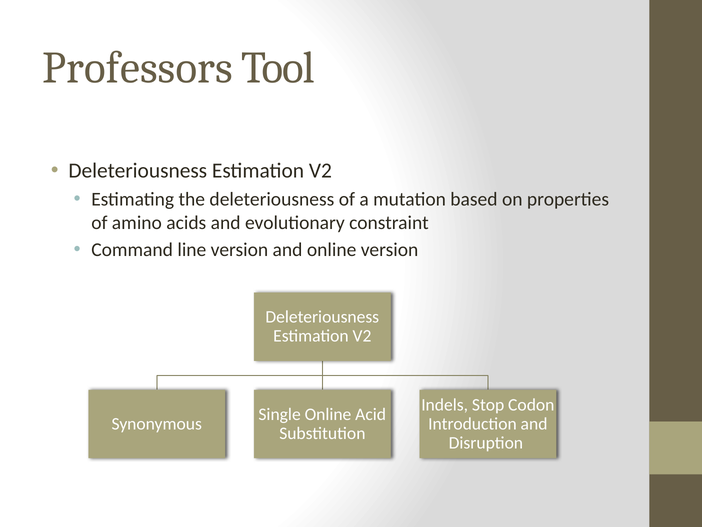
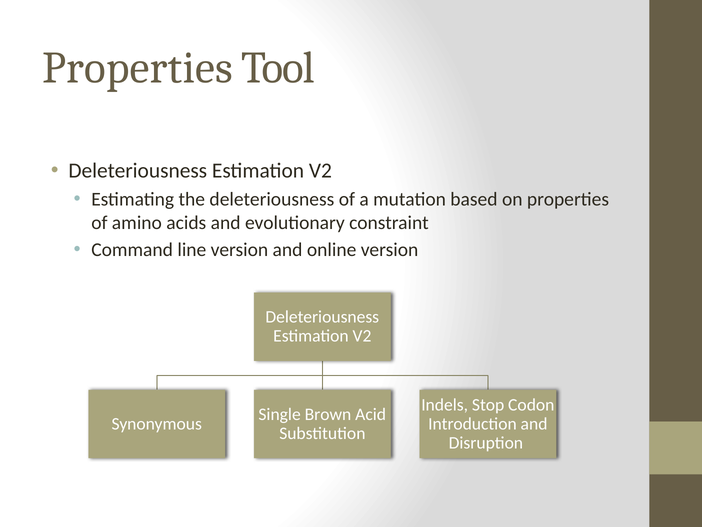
Professors at (138, 68): Professors -> Properties
Online at (328, 414): Online -> Brown
